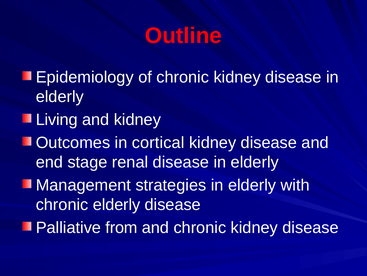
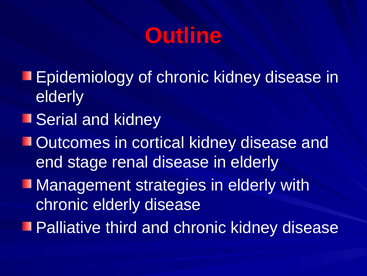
Living: Living -> Serial
from: from -> third
